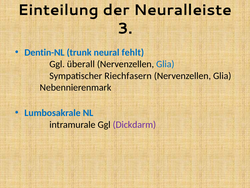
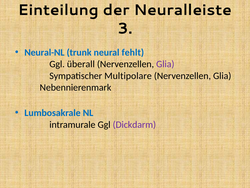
Dentin-NL: Dentin-NL -> Neural-NL
Glia at (165, 64) colour: blue -> purple
Riechfasern: Riechfasern -> Multipolare
